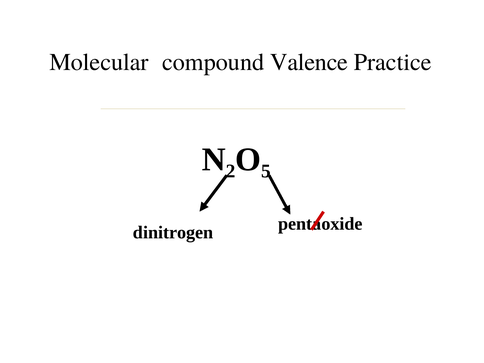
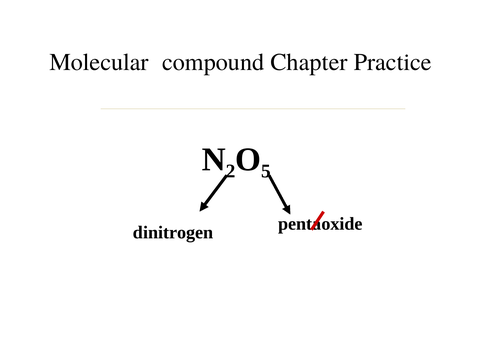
Valence: Valence -> Chapter
